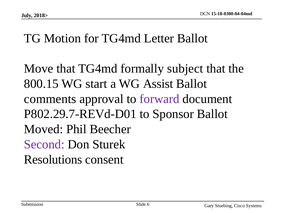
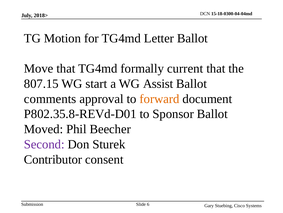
subject: subject -> current
800.15: 800.15 -> 807.15
forward colour: purple -> orange
P802.29.7-REVd-D01: P802.29.7-REVd-D01 -> P802.35.8-REVd-D01
Resolutions: Resolutions -> Contributor
